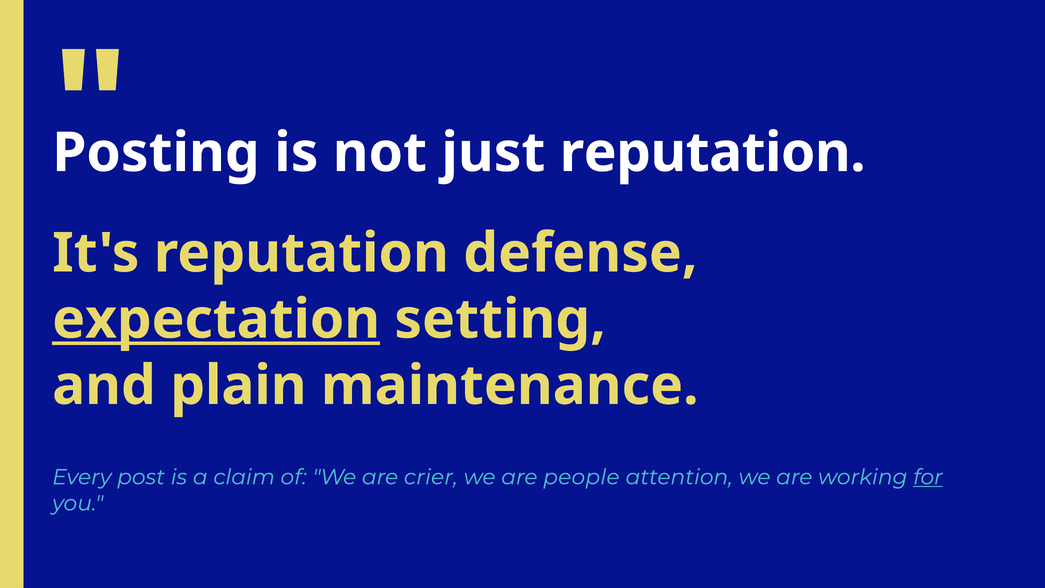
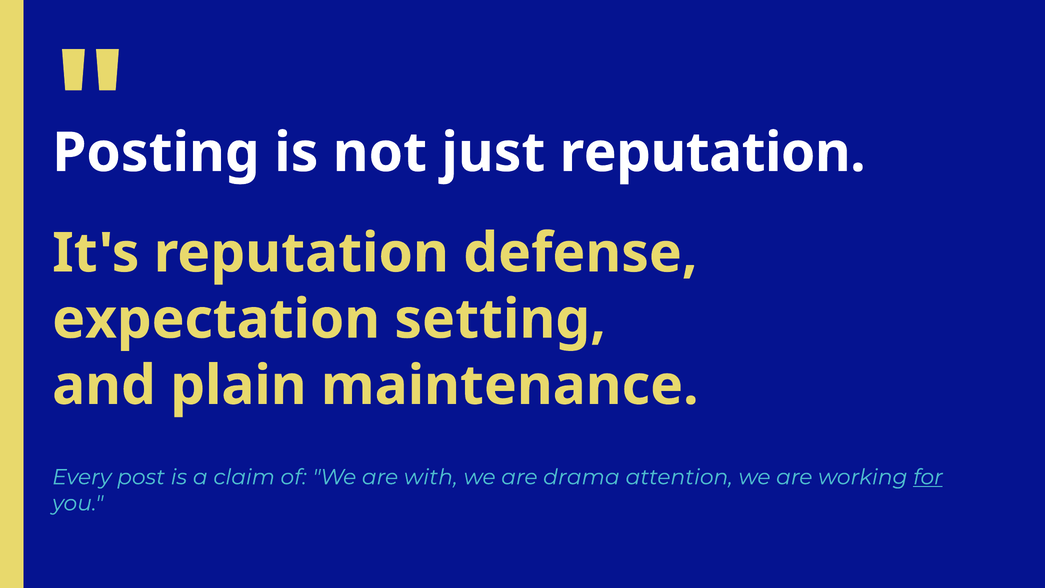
expectation underline: present -> none
crier: crier -> with
people: people -> drama
